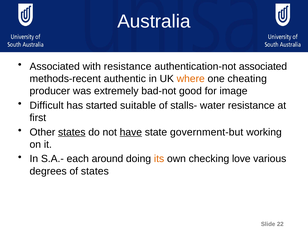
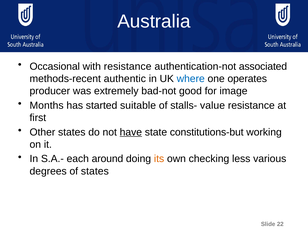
Associated at (55, 66): Associated -> Occasional
where colour: orange -> blue
cheating: cheating -> operates
Difficult: Difficult -> Months
water: water -> value
states at (72, 132) underline: present -> none
government-but: government-but -> constitutions-but
love: love -> less
